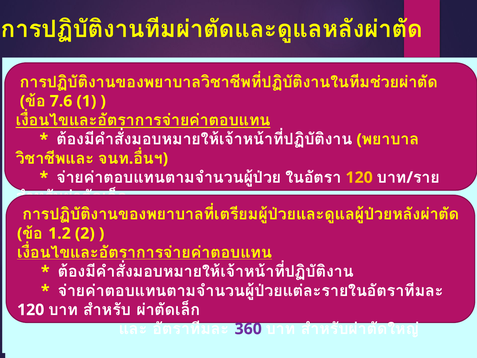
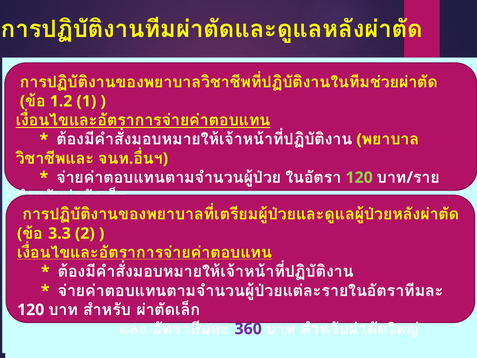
7.6: 7.6 -> 1.2
120 at (359, 177) colour: yellow -> light green
1.2: 1.2 -> 3.3
